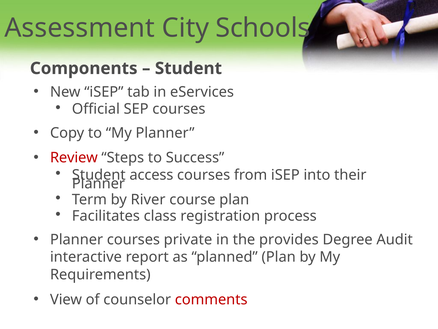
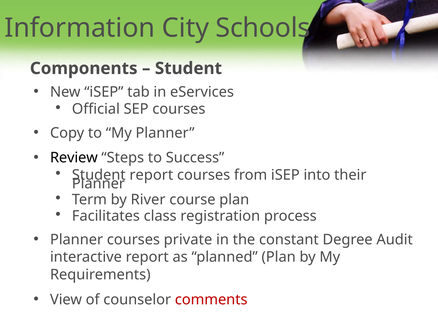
Assessment: Assessment -> Information
Review colour: red -> black
access at (151, 175): access -> report
provides: provides -> constant
